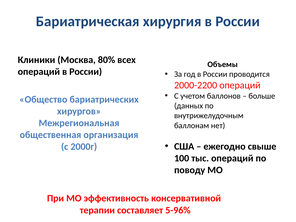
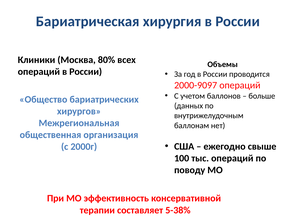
2000-2200: 2000-2200 -> 2000-9097
5-96%: 5-96% -> 5-38%
